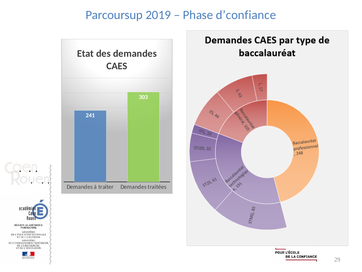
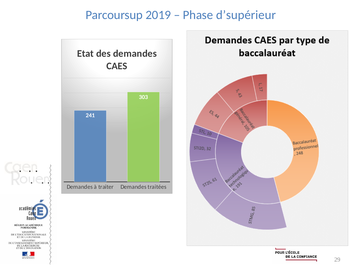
d’confiance: d’confiance -> d’supérieur
